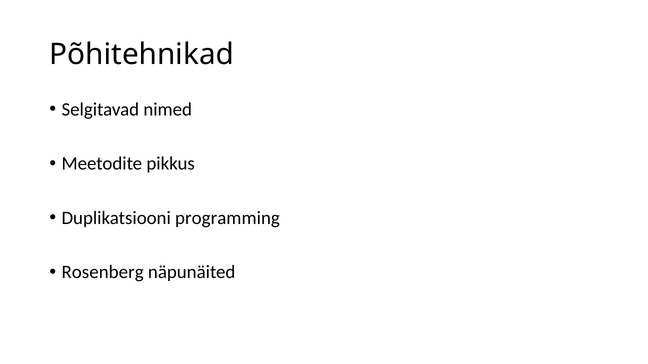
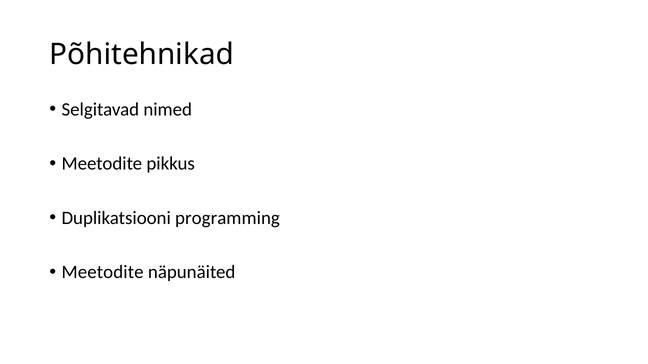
Rosenberg at (103, 273): Rosenberg -> Meetodite
